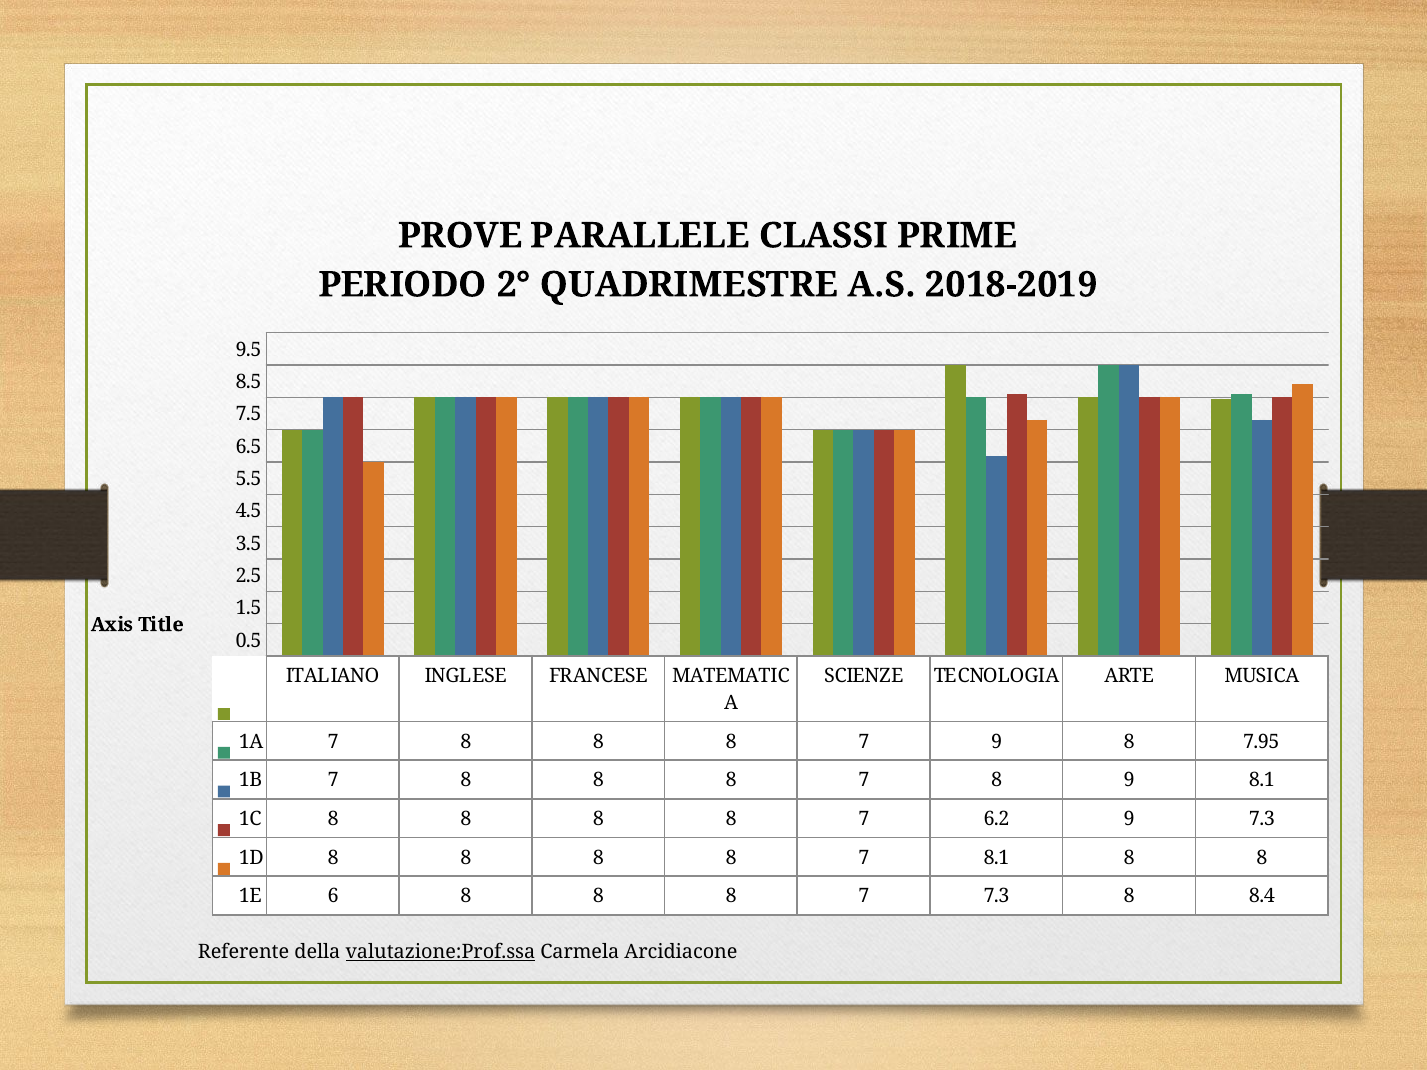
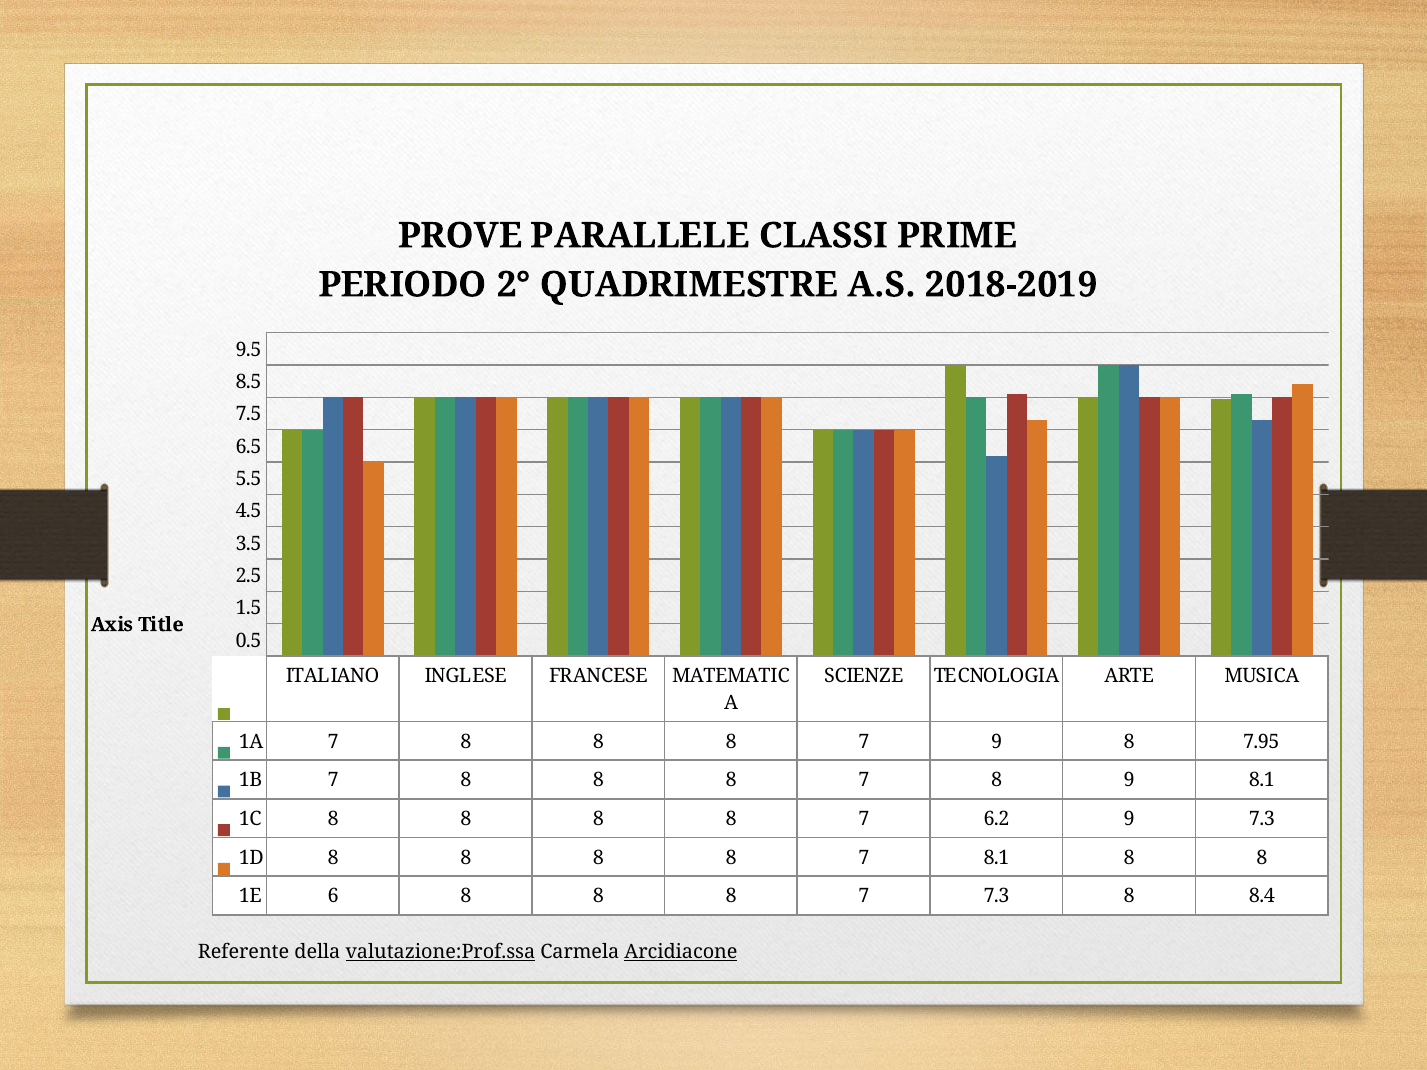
Arcidiacone underline: none -> present
